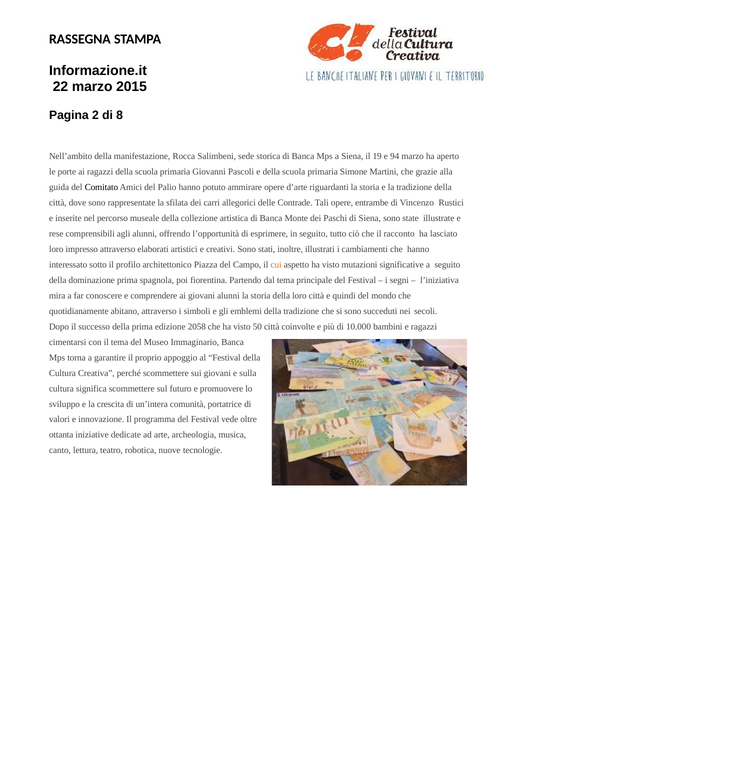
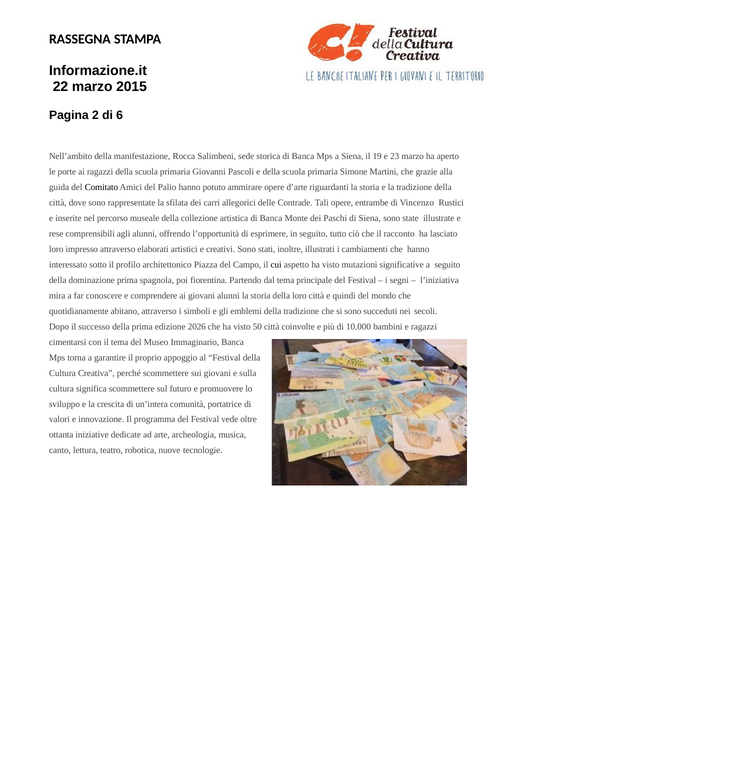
8: 8 -> 6
94: 94 -> 23
cui colour: orange -> black
2058: 2058 -> 2026
